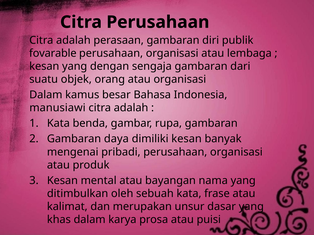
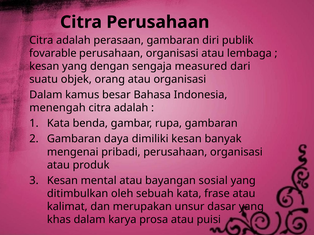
sengaja gambaran: gambaran -> measured
manusiawi: manusiawi -> menengah
nama: nama -> sosial
